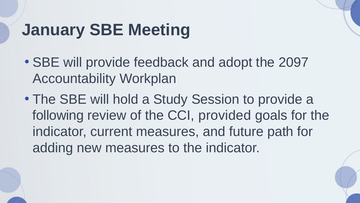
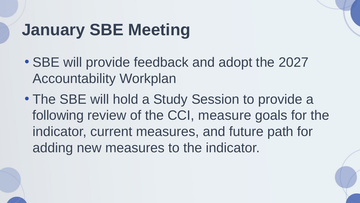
2097: 2097 -> 2027
provided: provided -> measure
